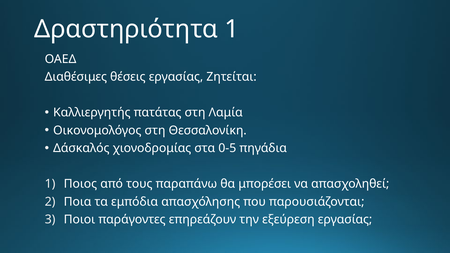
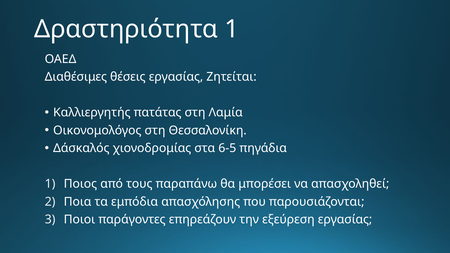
0-5: 0-5 -> 6-5
